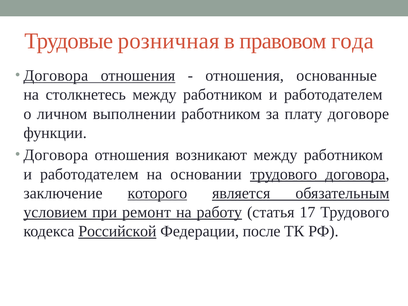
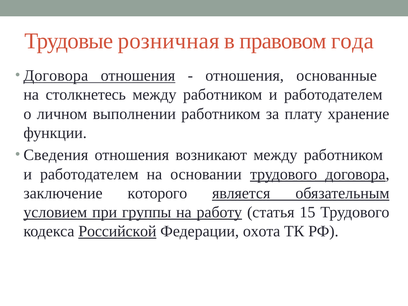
договоре: договоре -> хранение
Договора at (56, 155): Договора -> Сведения
которого underline: present -> none
ремонт: ремонт -> группы
17: 17 -> 15
после: после -> охота
